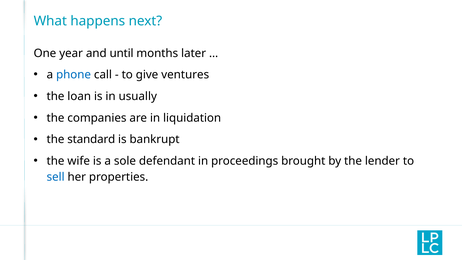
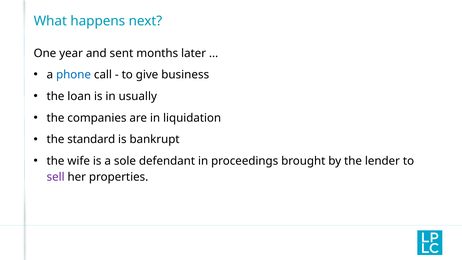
until: until -> sent
ventures: ventures -> business
sell colour: blue -> purple
